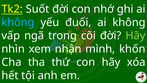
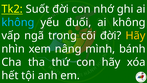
Hãy at (135, 35) colour: light green -> yellow
nhận: nhận -> nâng
khốn: khốn -> bánh
